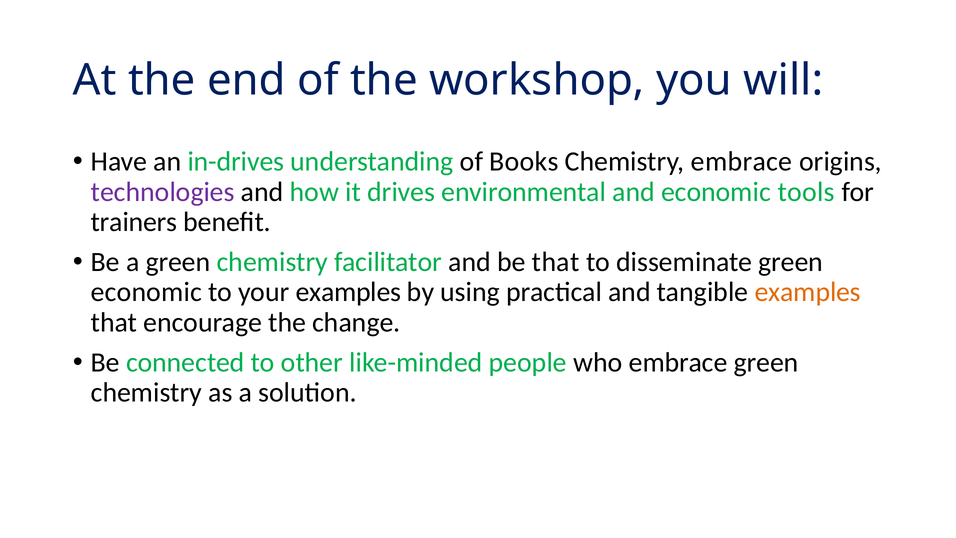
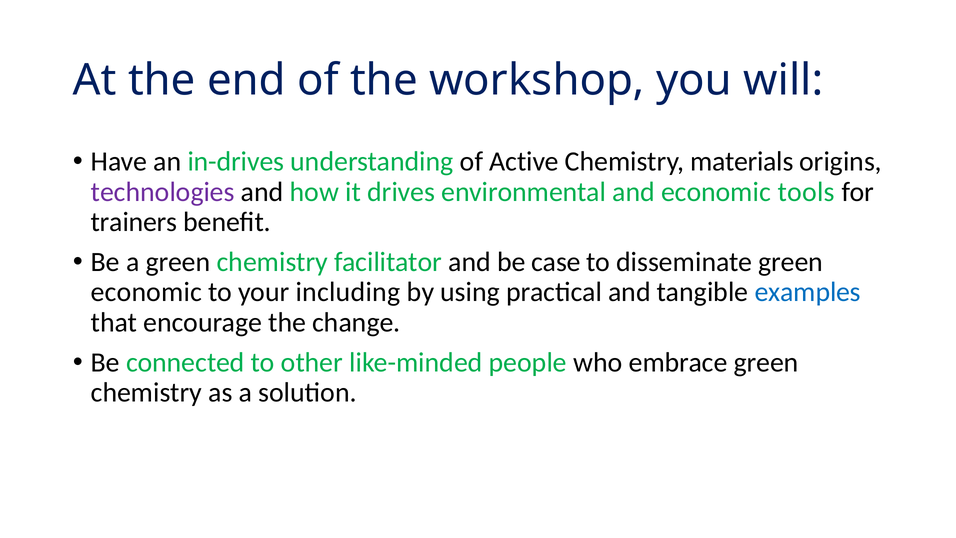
Books: Books -> Active
Chemistry embrace: embrace -> materials
be that: that -> case
your examples: examples -> including
examples at (808, 292) colour: orange -> blue
